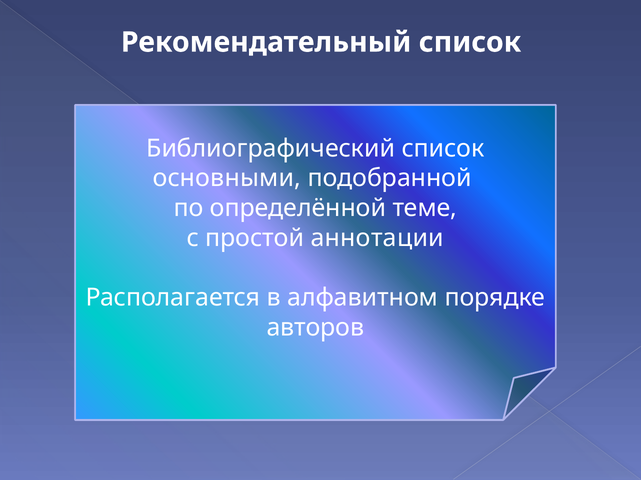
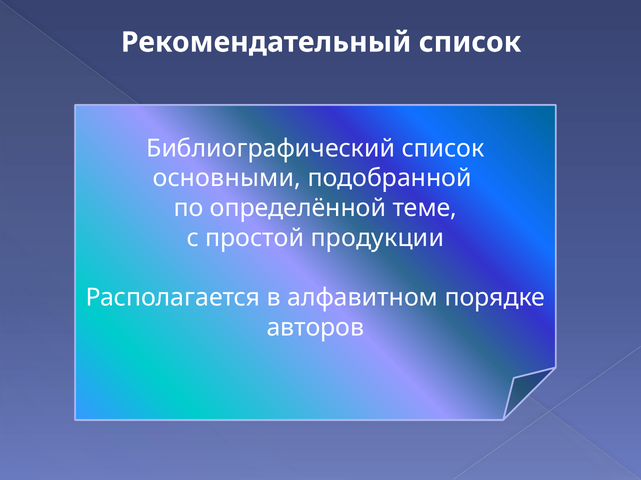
аннотации: аннотации -> продукции
